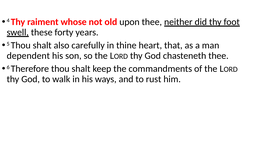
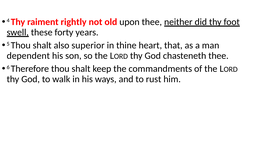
whose: whose -> rightly
carefully: carefully -> superior
